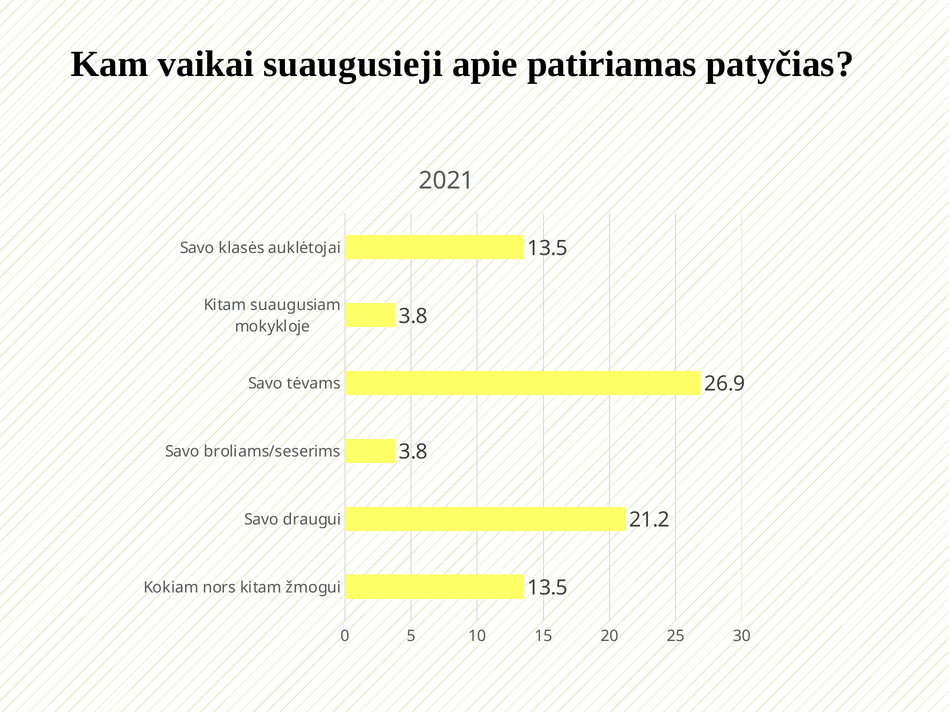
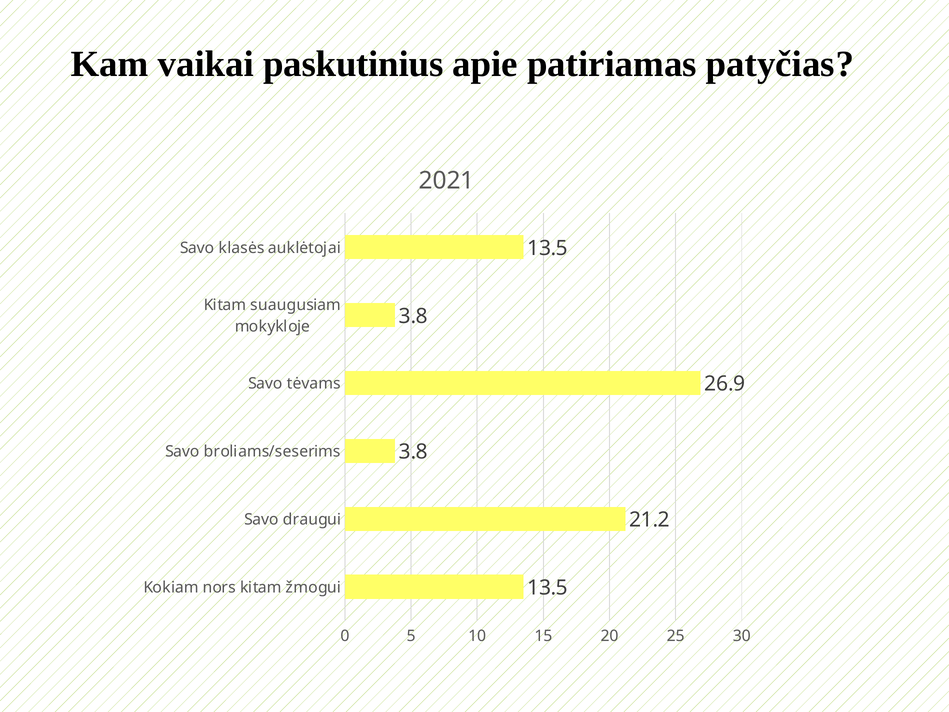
suaugusieji: suaugusieji -> paskutinius
